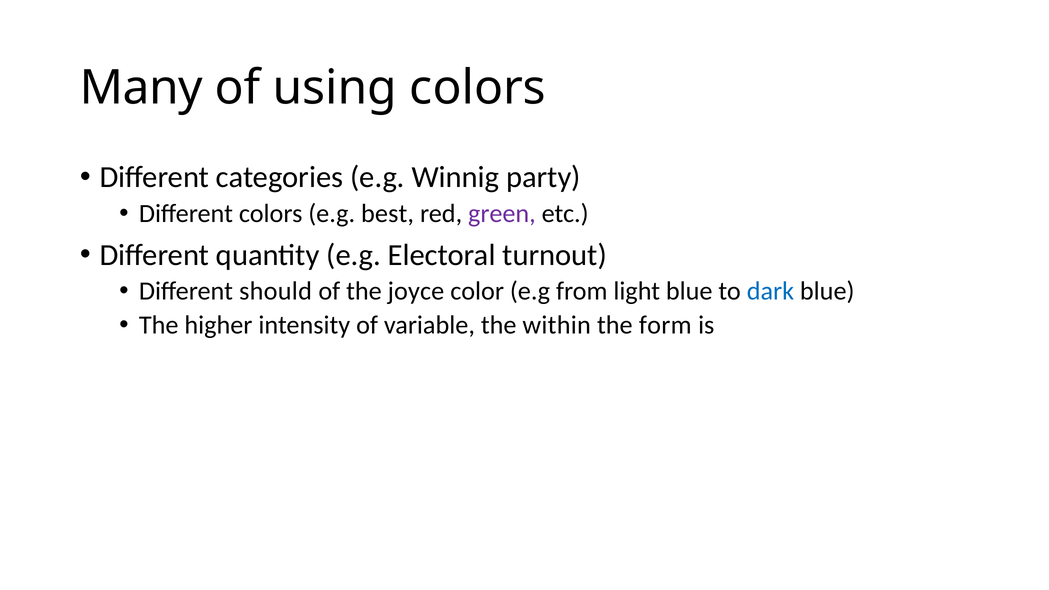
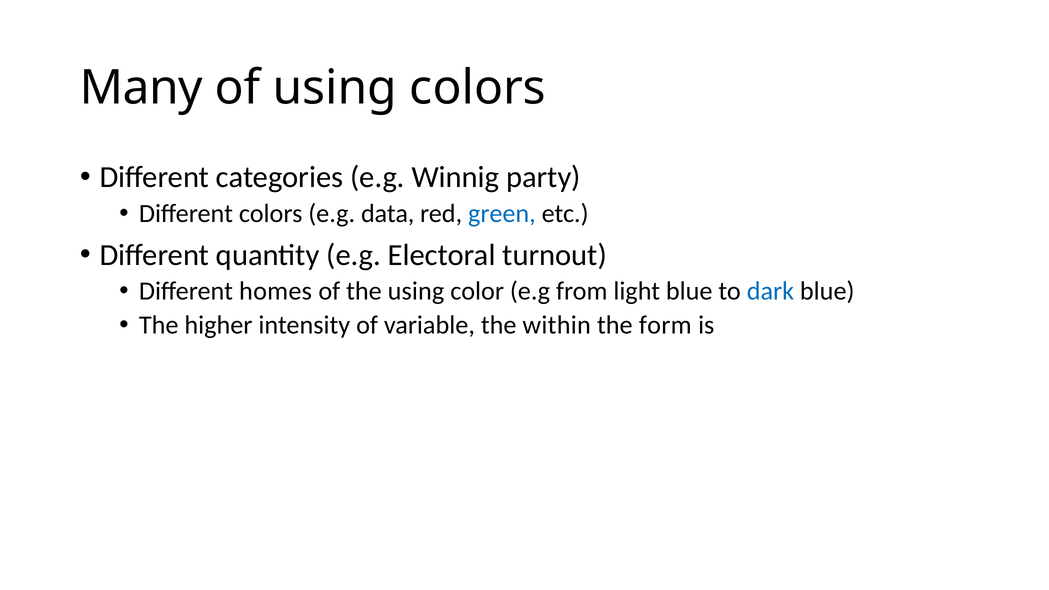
best: best -> data
green colour: purple -> blue
should: should -> homes
the joyce: joyce -> using
